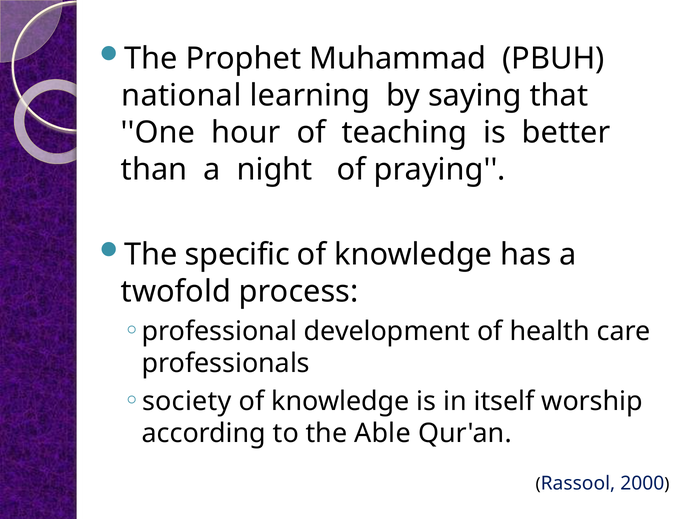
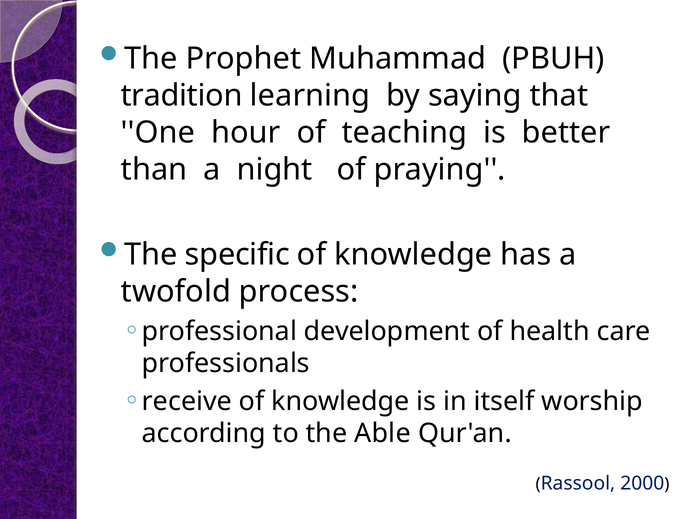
national: national -> tradition
society: society -> receive
